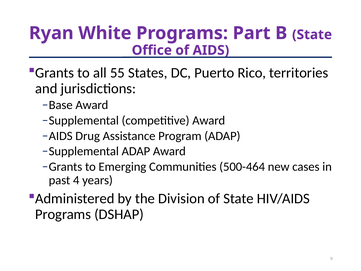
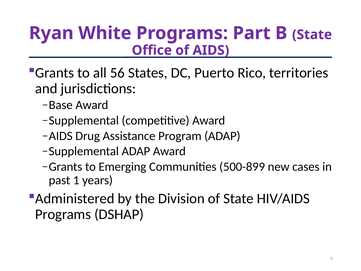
55: 55 -> 56
500-464: 500-464 -> 500-899
4: 4 -> 1
